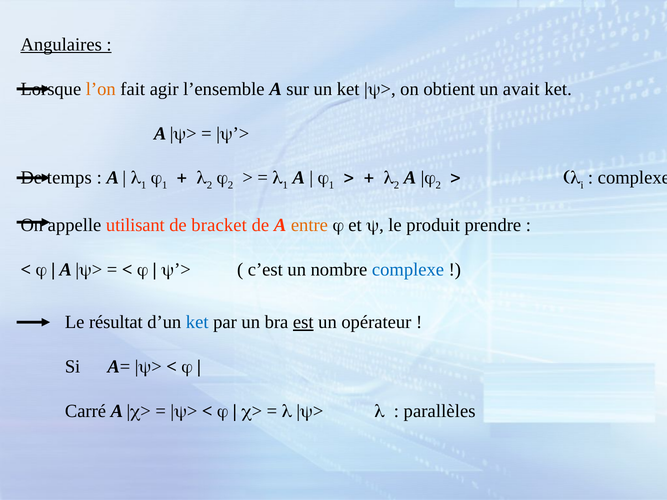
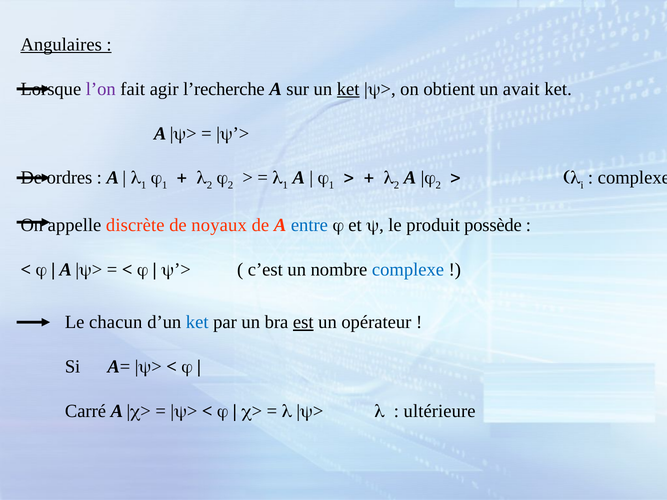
l’on colour: orange -> purple
l’ensemble: l’ensemble -> l’recherche
ket at (348, 89) underline: none -> present
temps: temps -> ordres
utilisant: utilisant -> discrète
bracket: bracket -> noyaux
entre colour: orange -> blue
prendre: prendre -> possède
résultat: résultat -> chacun
parallèles: parallèles -> ultérieure
